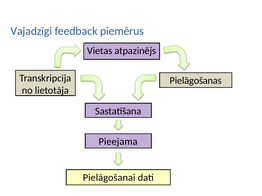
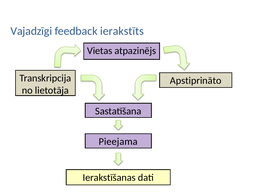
piemērus: piemērus -> ierakstīts
Pielāgošanas: Pielāgošanas -> Apstiprināto
Pielāgošanai: Pielāgošanai -> Ierakstīšanas
